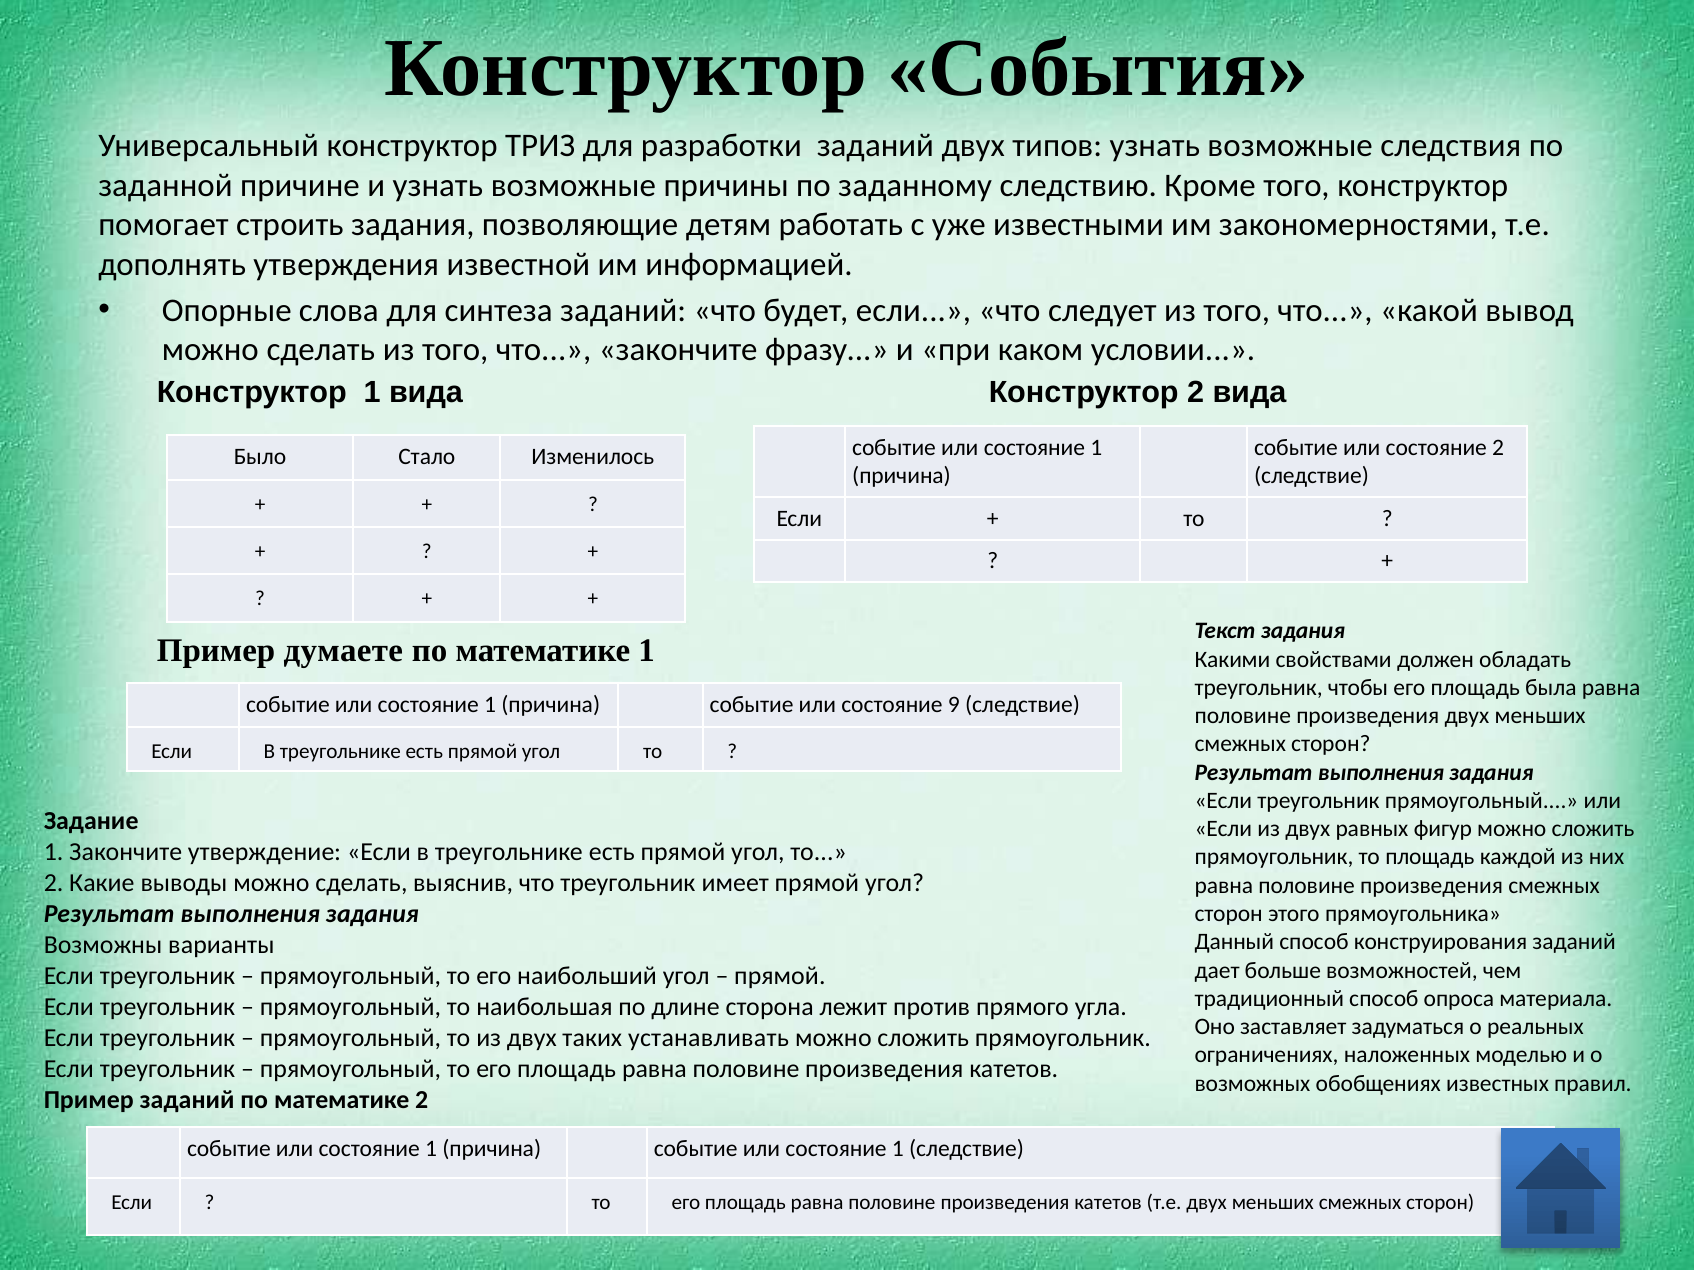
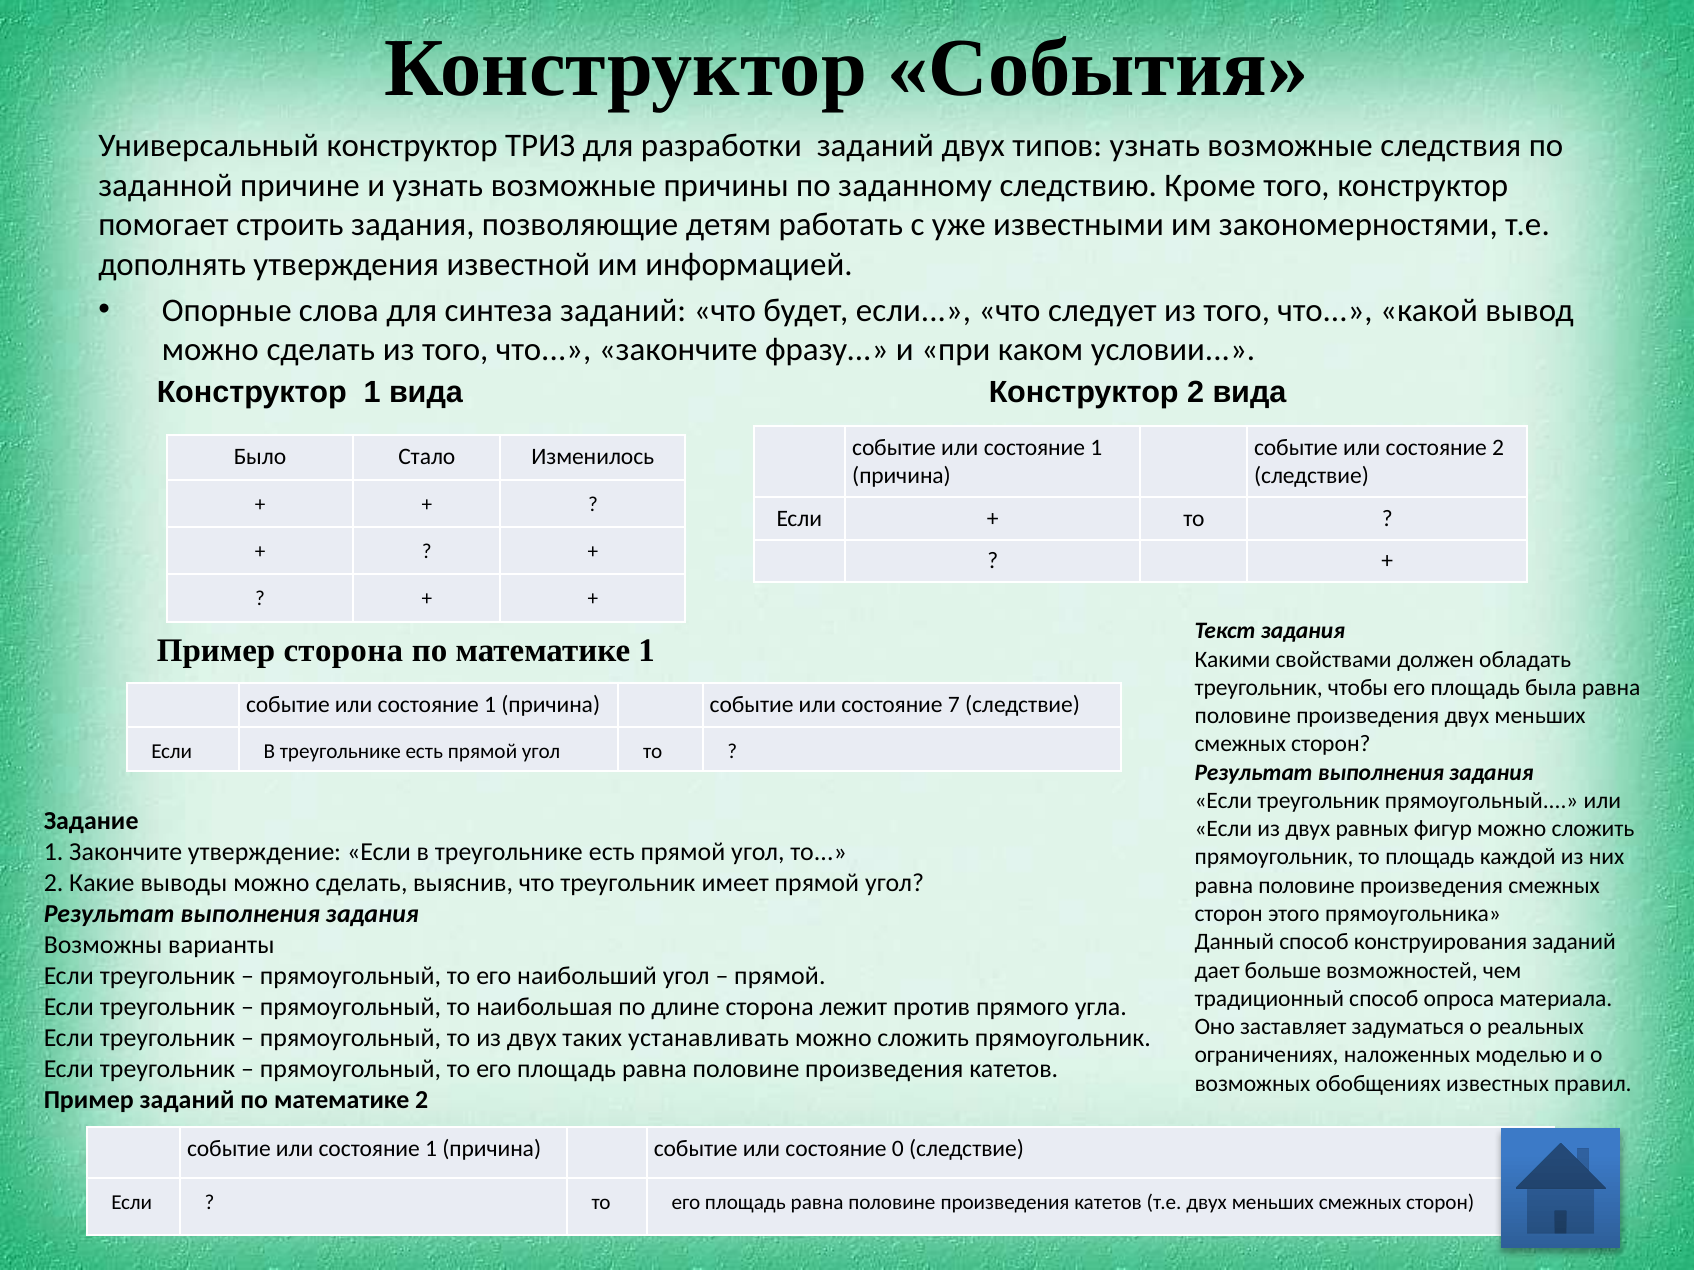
Пример думаете: думаете -> сторона
9: 9 -> 7
1 at (898, 1149): 1 -> 0
